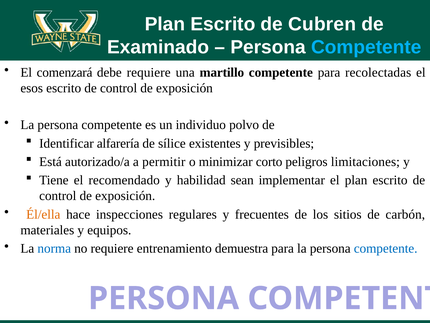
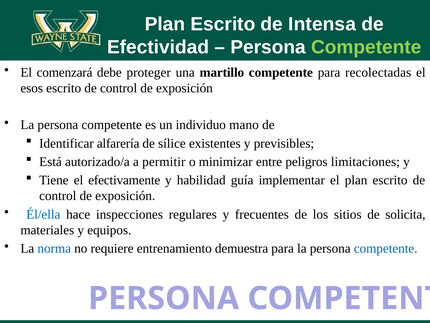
Cubren: Cubren -> Intensa
Examinado: Examinado -> Efectividad
Competente at (366, 47) colour: light blue -> light green
debe requiere: requiere -> proteger
polvo: polvo -> mano
corto: corto -> entre
recomendado: recomendado -> efectivamente
sean: sean -> guía
Él/ella colour: orange -> blue
carbón: carbón -> solicita
